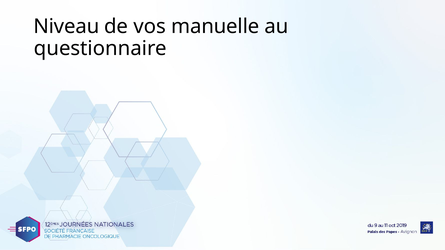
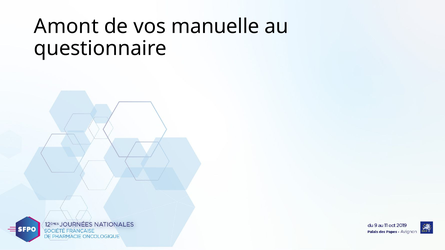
Niveau: Niveau -> Amont
